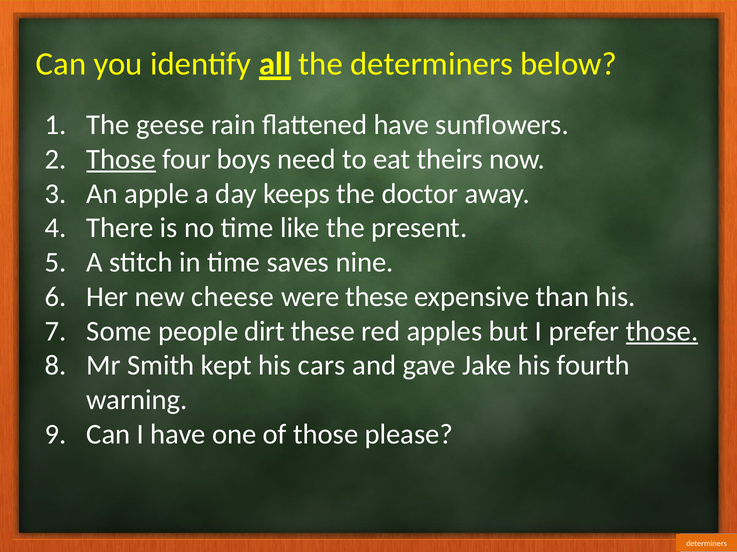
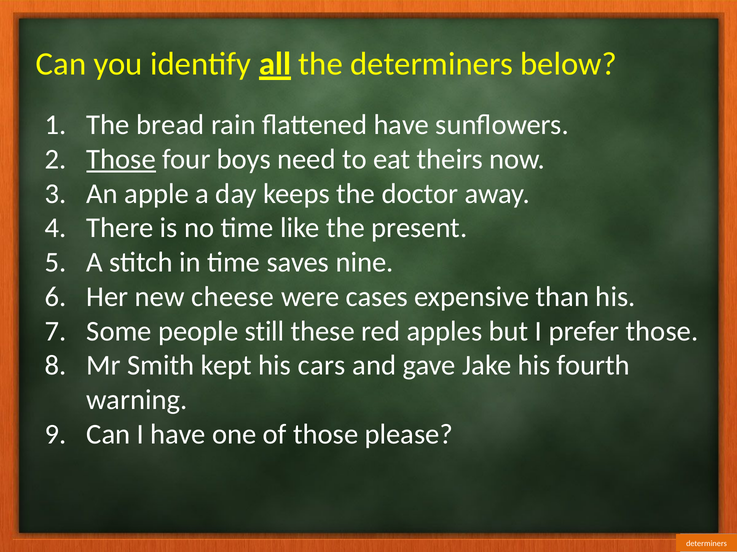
geese: geese -> bread
were these: these -> cases
dirt: dirt -> still
those at (662, 332) underline: present -> none
